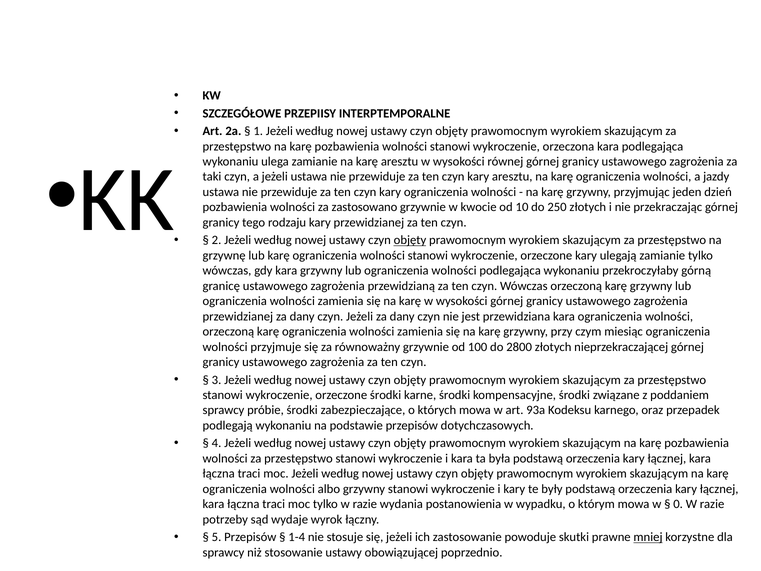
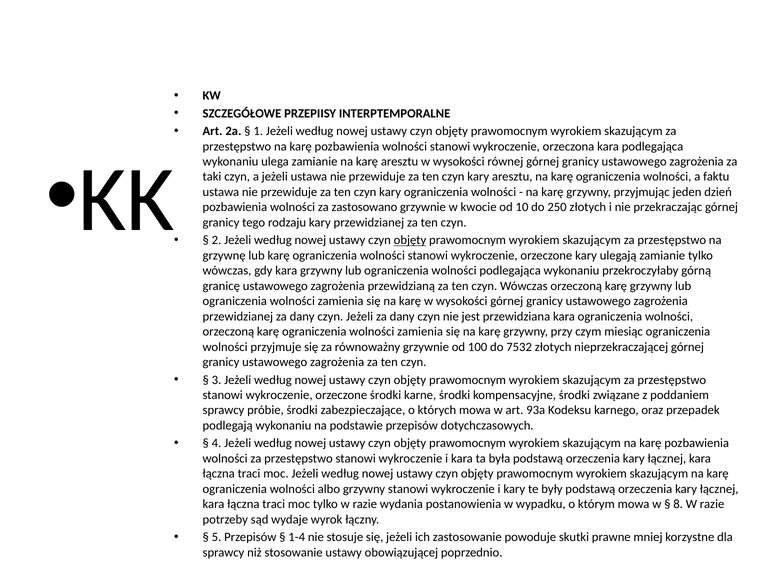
jazdy: jazdy -> faktu
2800: 2800 -> 7532
0: 0 -> 8
mniej underline: present -> none
